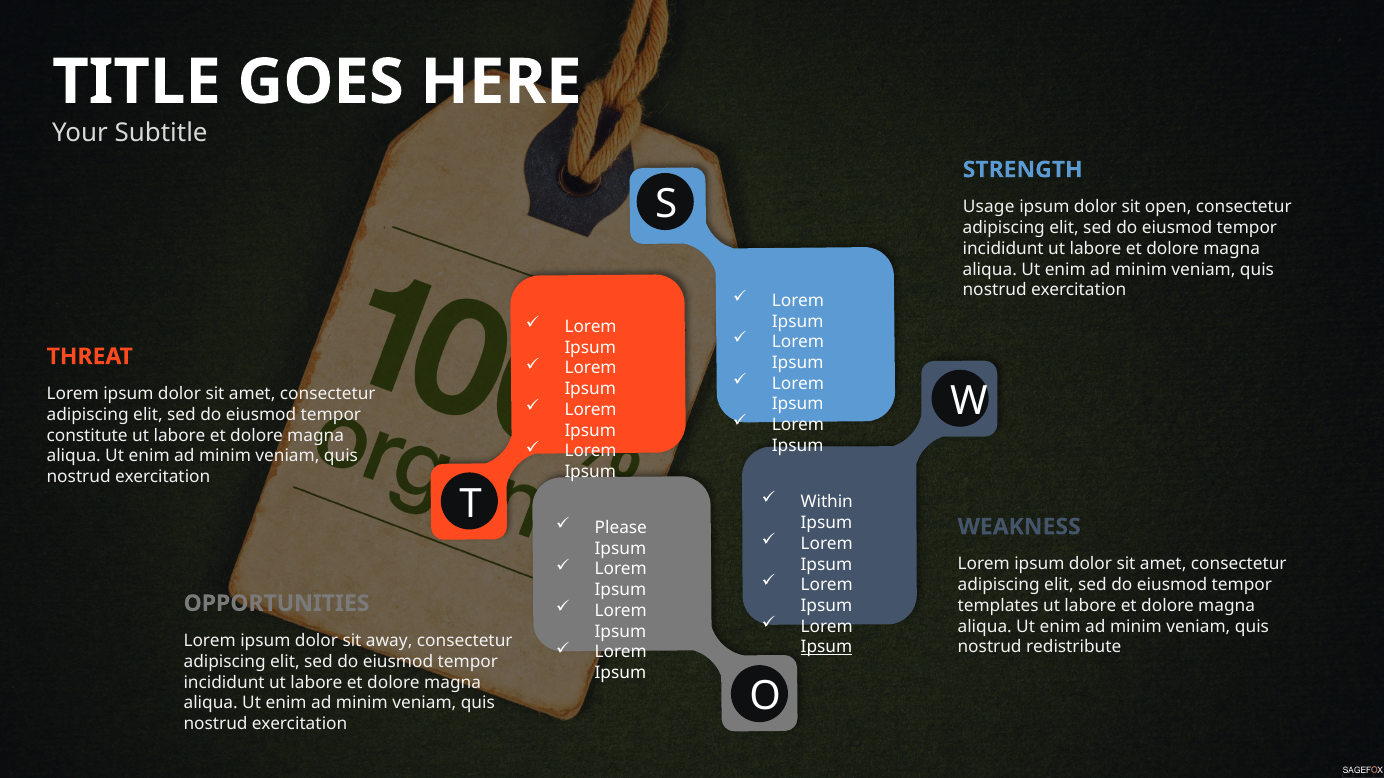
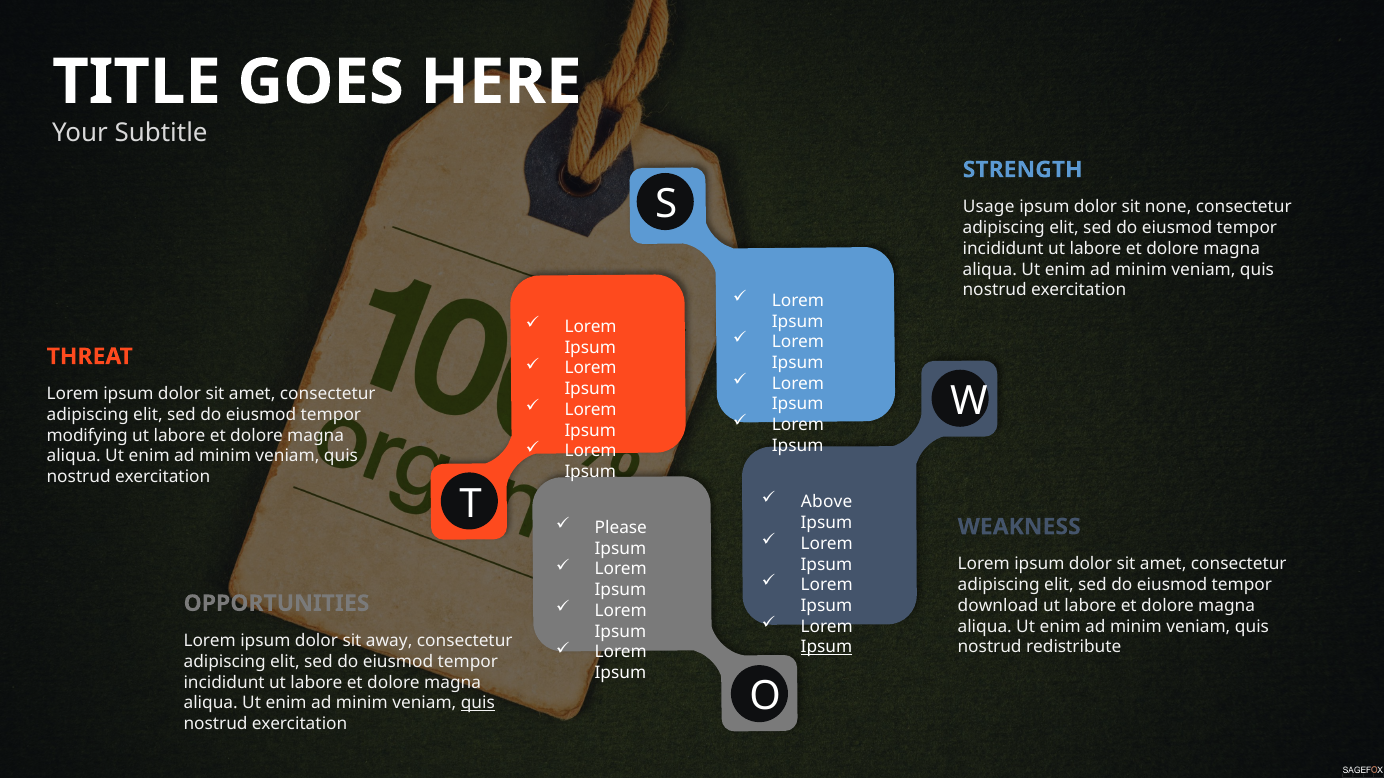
open: open -> none
constitute: constitute -> modifying
Within: Within -> Above
templates: templates -> download
quis at (478, 704) underline: none -> present
